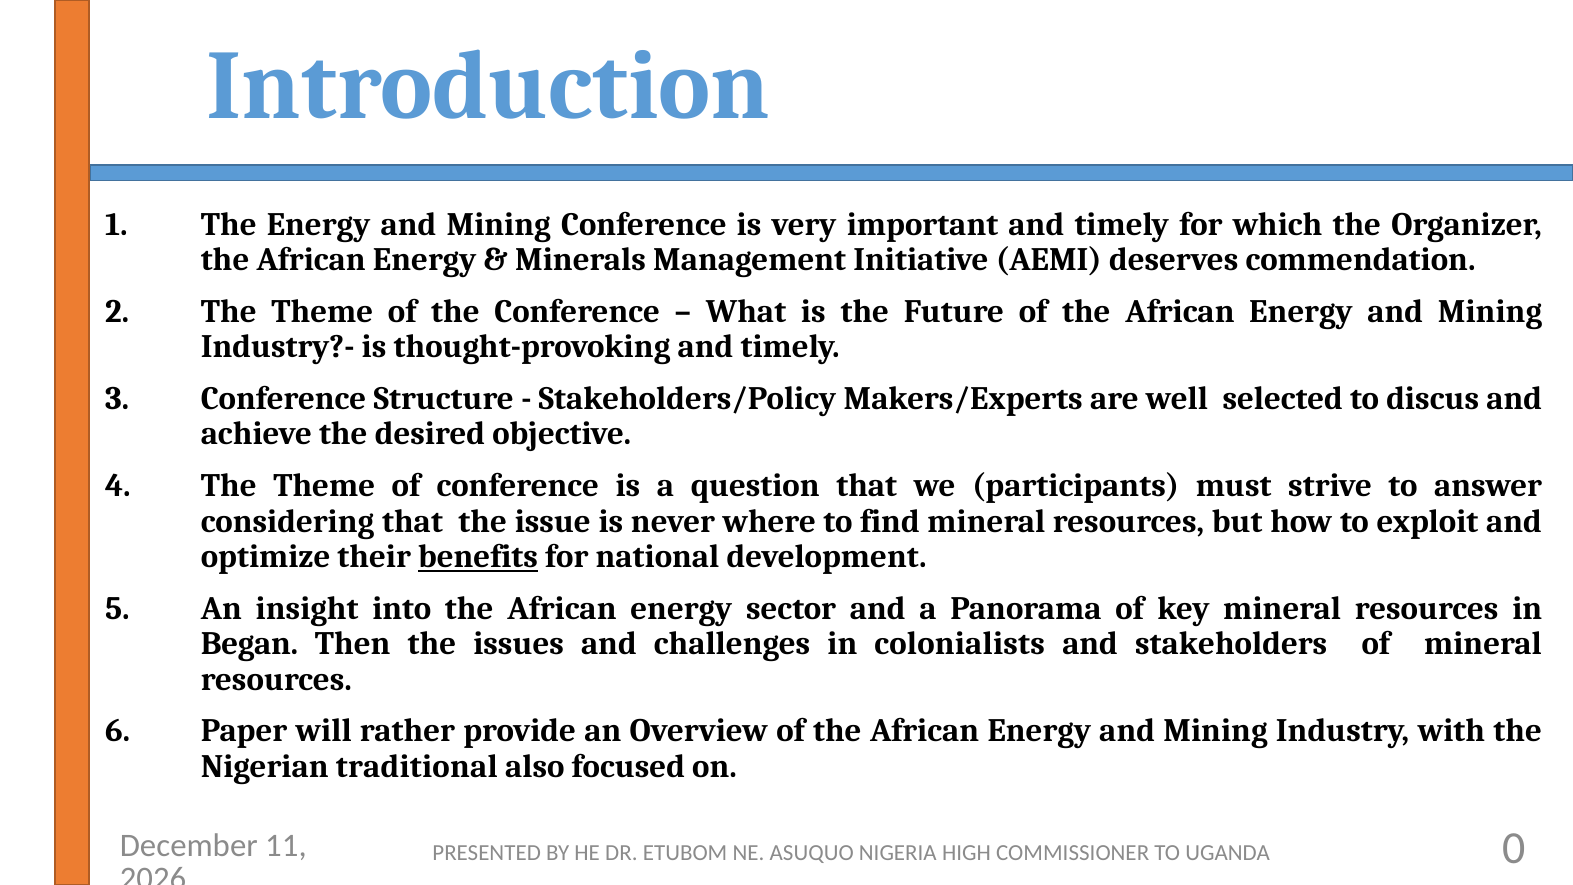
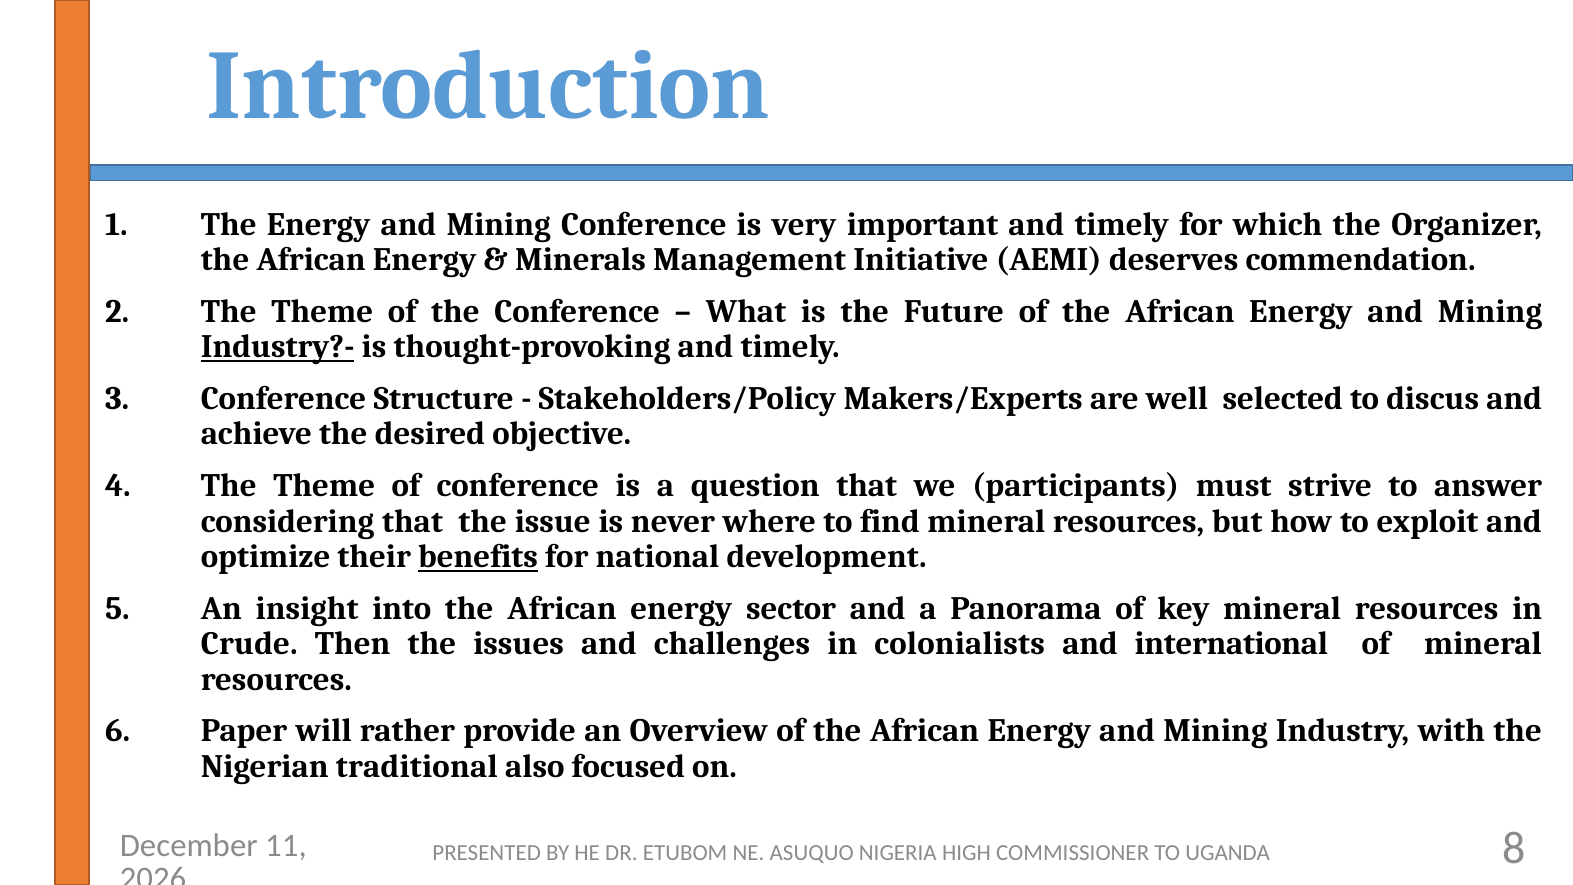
Industry?- underline: none -> present
Began: Began -> Crude
stakeholders: stakeholders -> international
0: 0 -> 8
